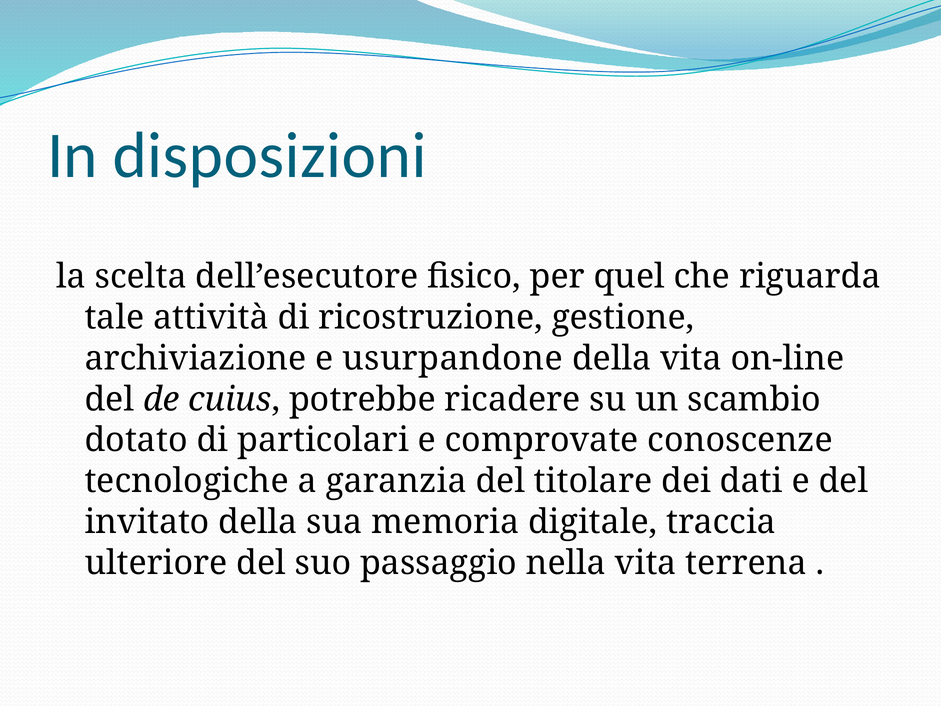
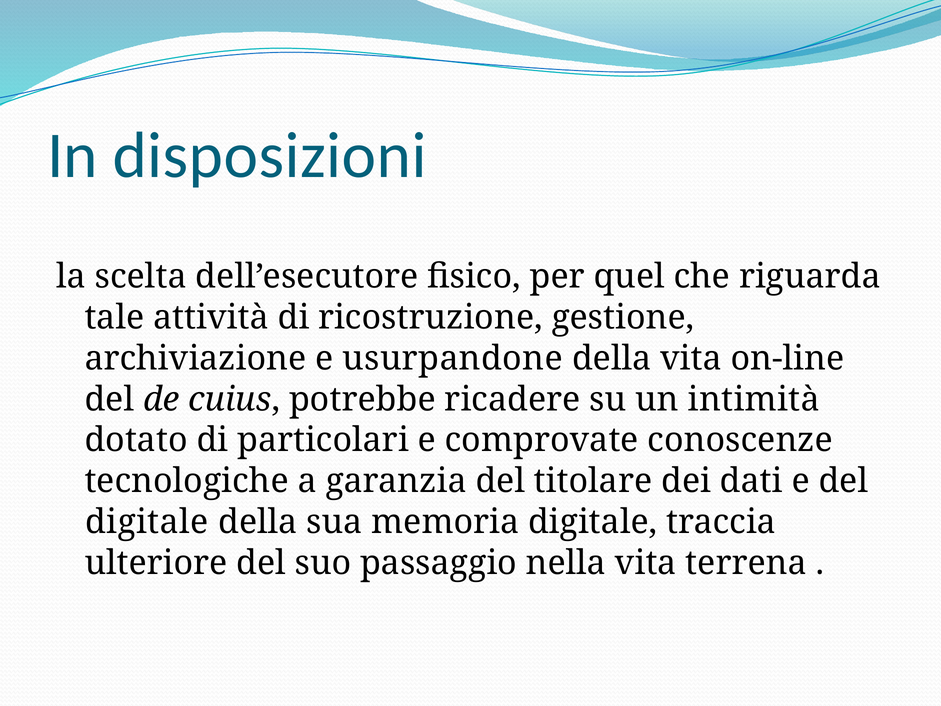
scambio: scambio -> intimità
invitato at (147, 522): invitato -> digitale
